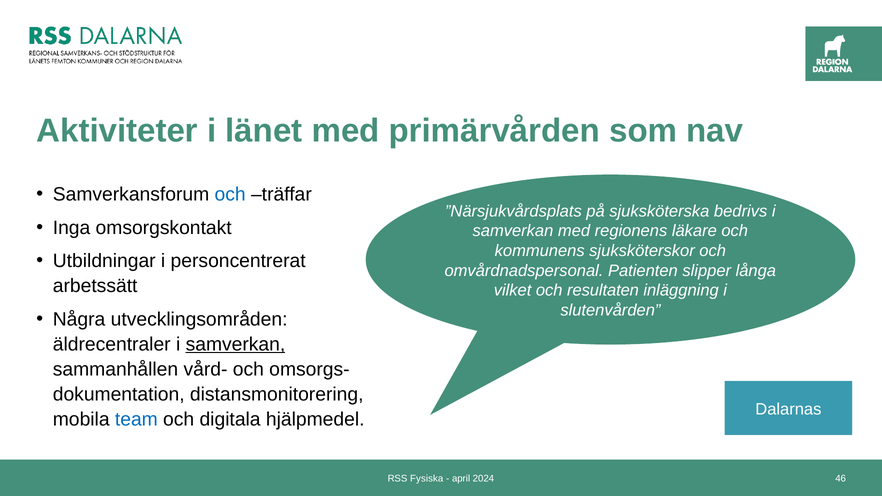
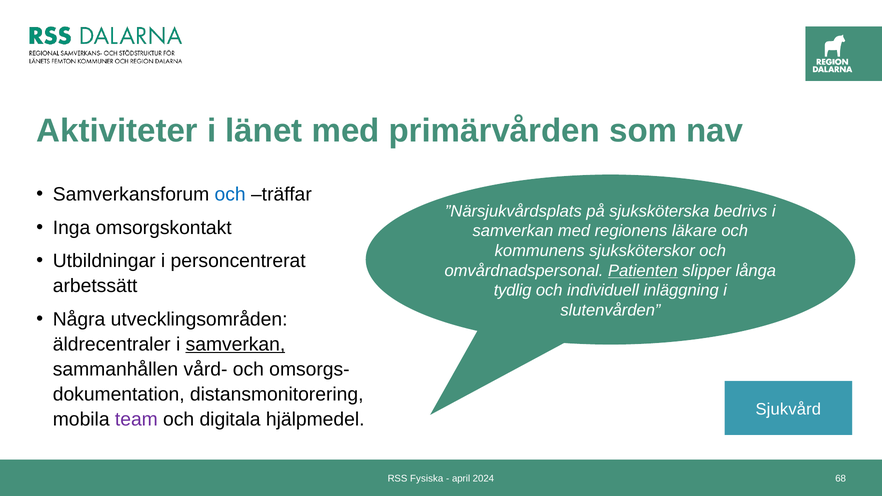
Patienten underline: none -> present
vilket: vilket -> tydlig
resultaten: resultaten -> individuell
Dalarnas: Dalarnas -> Sjukvård
team colour: blue -> purple
46: 46 -> 68
